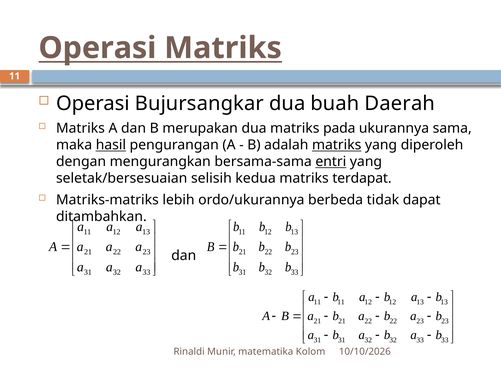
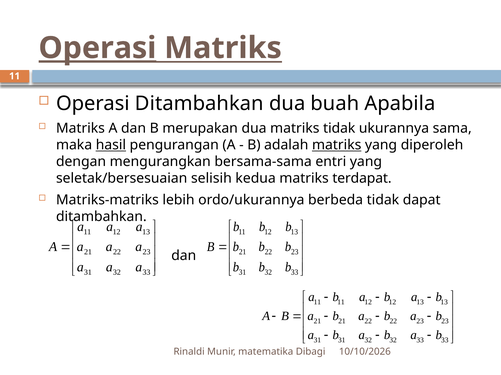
Operasi at (97, 48) underline: none -> present
Operasi Bujursangkar: Bujursangkar -> Ditambahkan
Daerah: Daerah -> Apabila
matriks pada: pada -> tidak
entri underline: present -> none
Kolom: Kolom -> Dibagi
